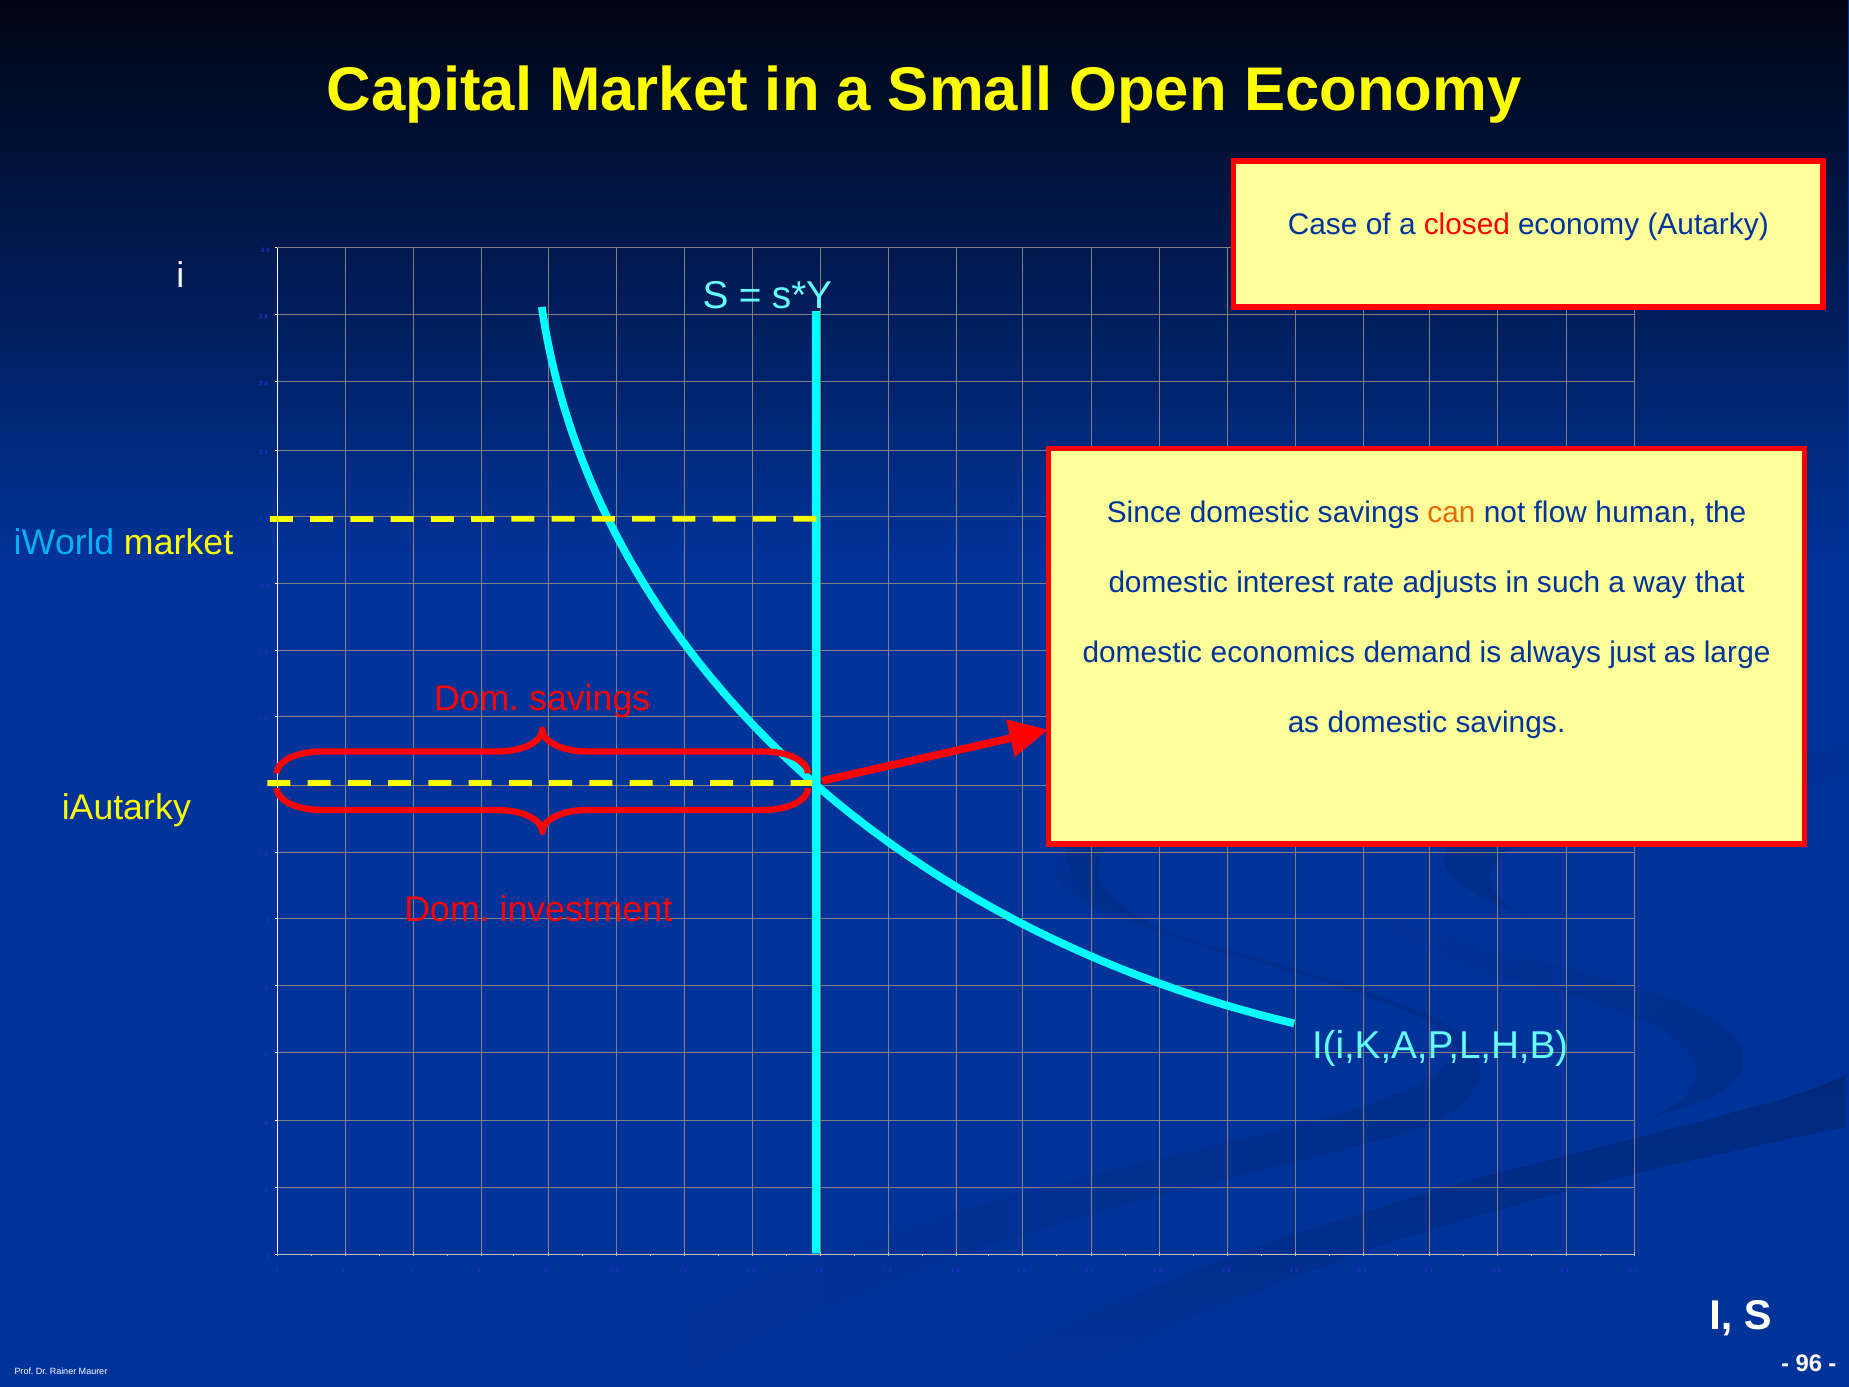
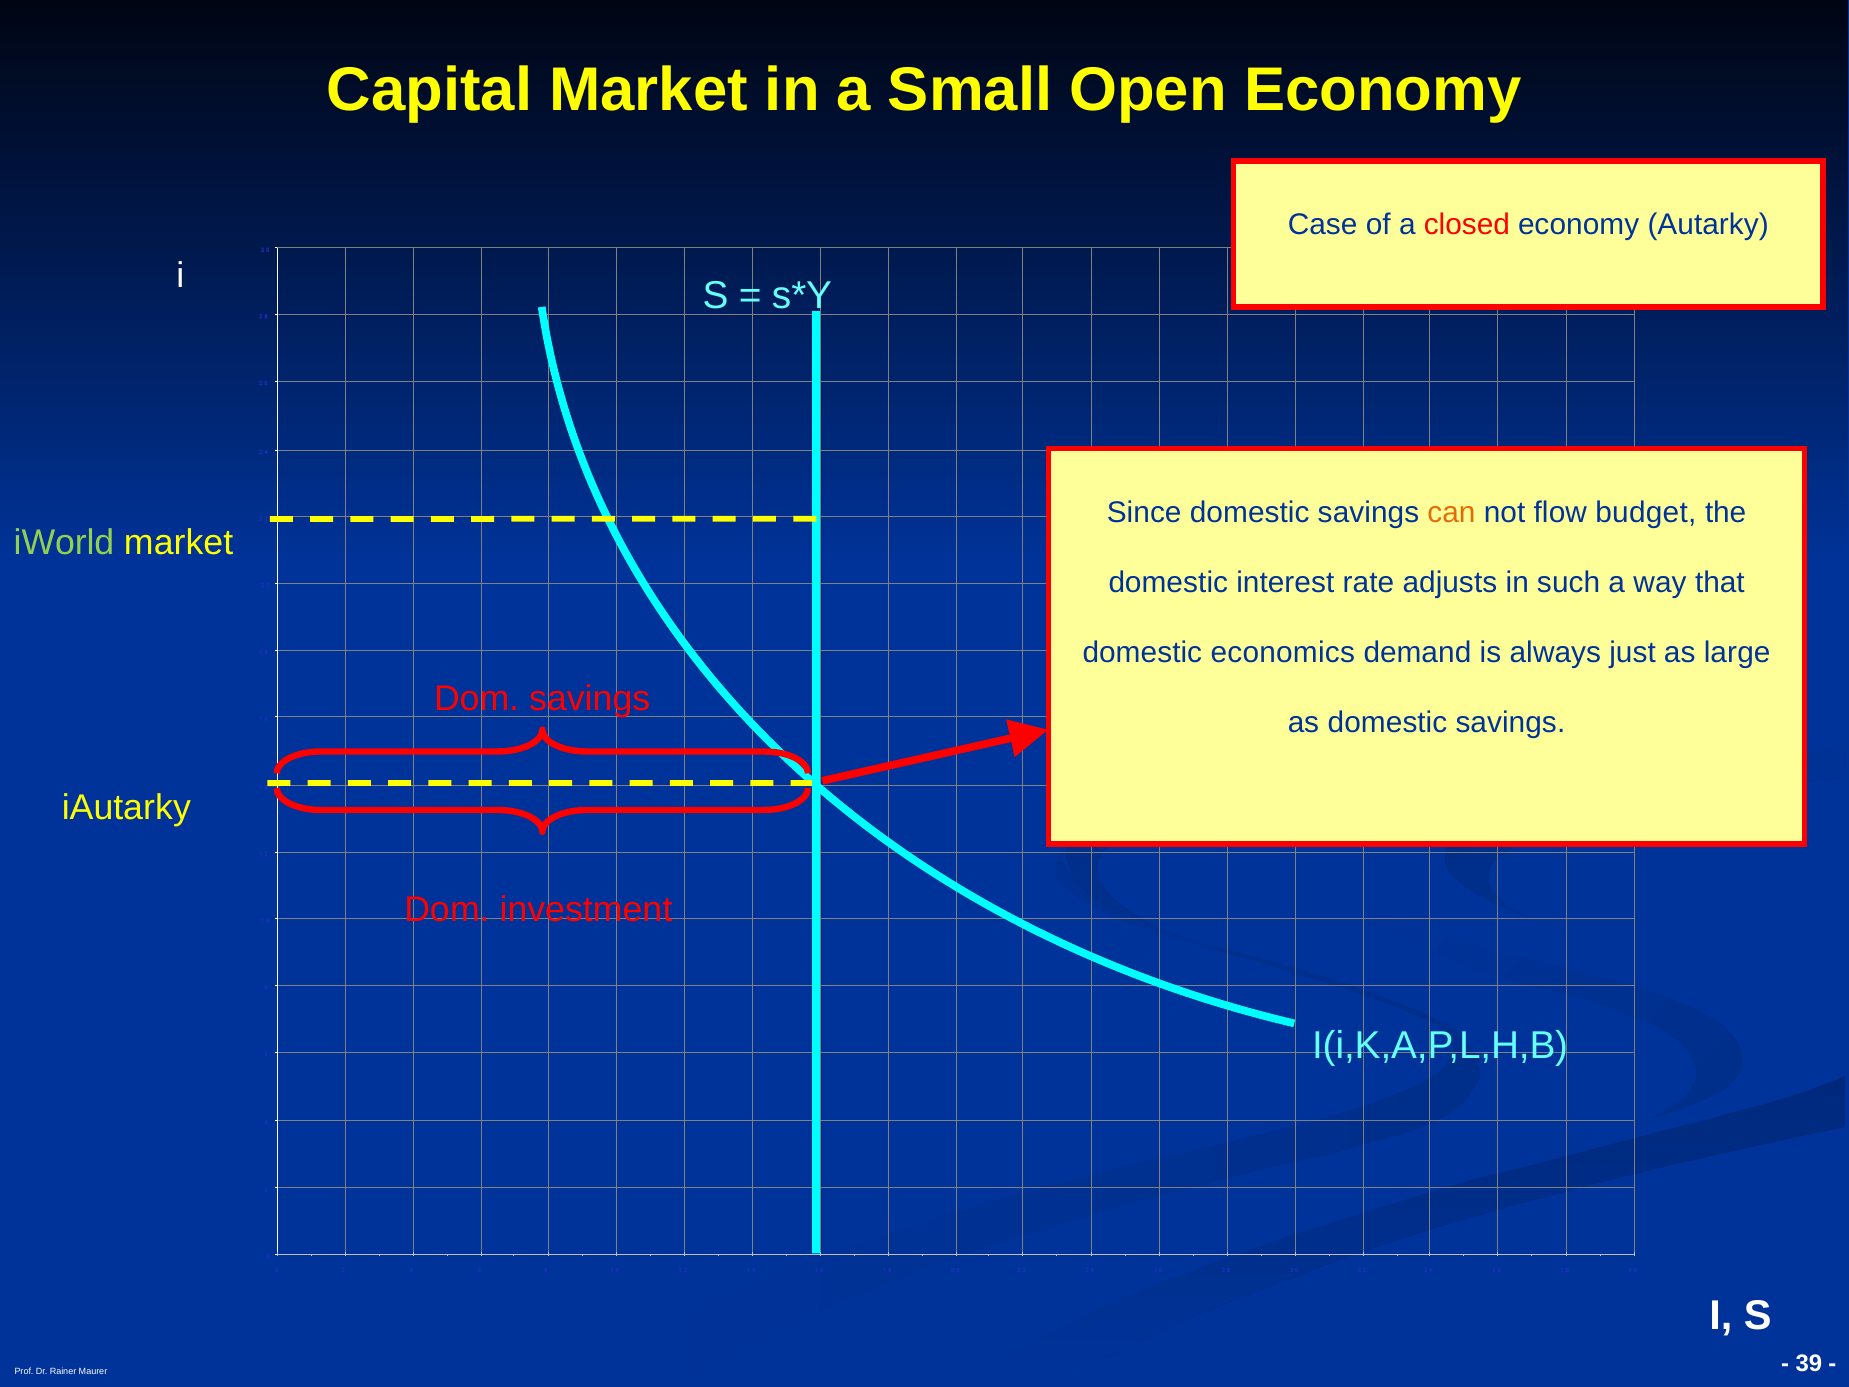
human: human -> budget
iWorld colour: light blue -> light green
96: 96 -> 39
